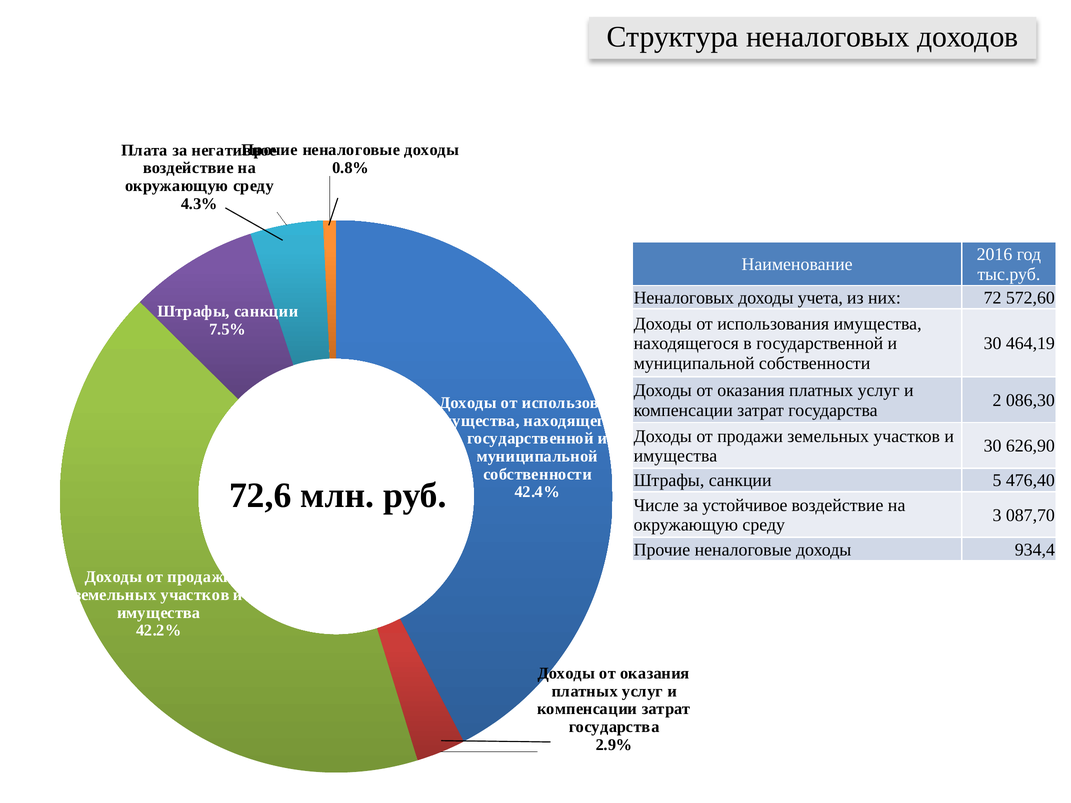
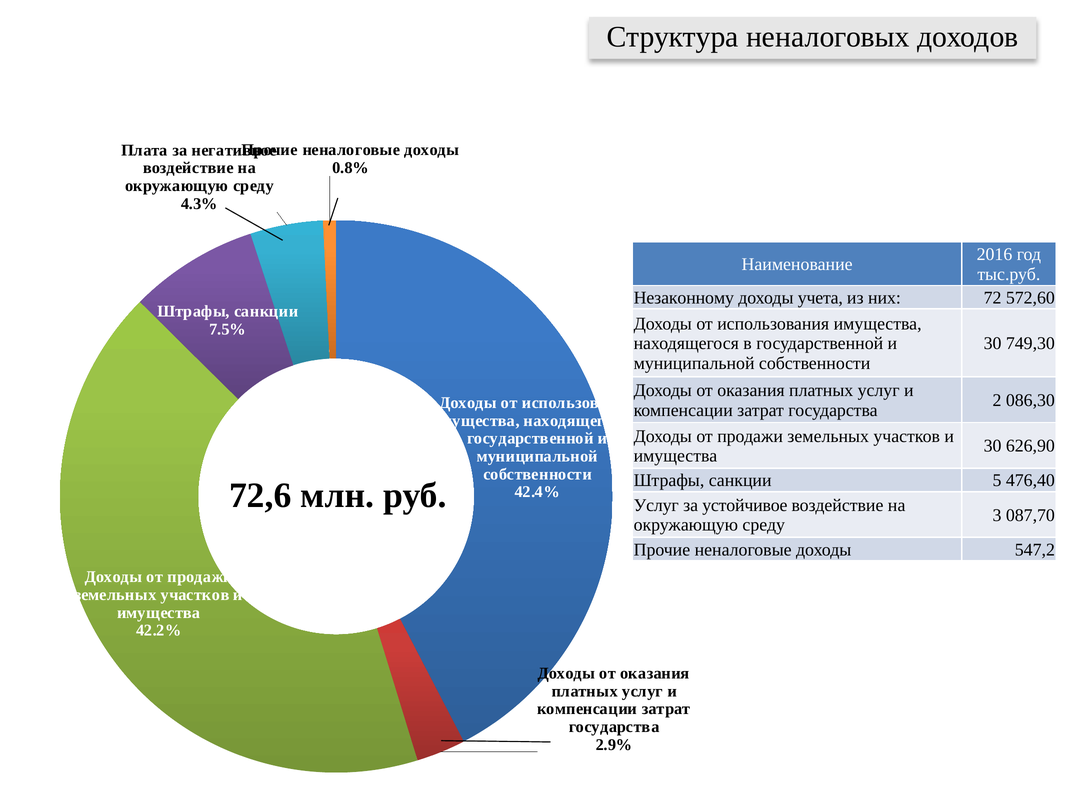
Неналоговых at (684, 298): Неналоговых -> Незаконному
464,19: 464,19 -> 749,30
Числе at (656, 505): Числе -> Услуг
934,4: 934,4 -> 547,2
